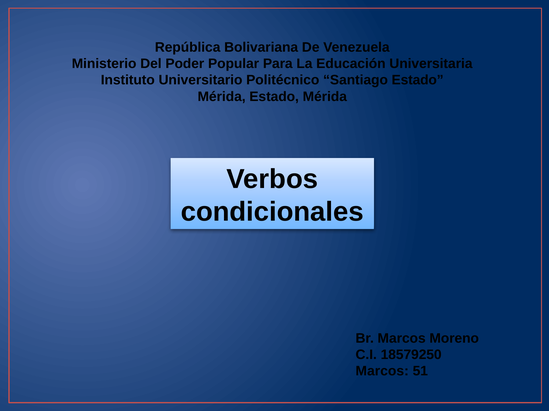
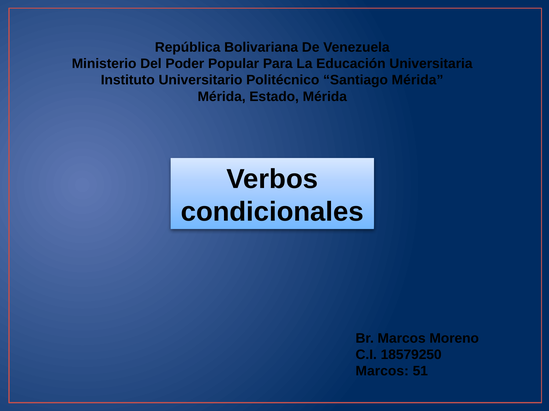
Santiago Estado: Estado -> Mérida
